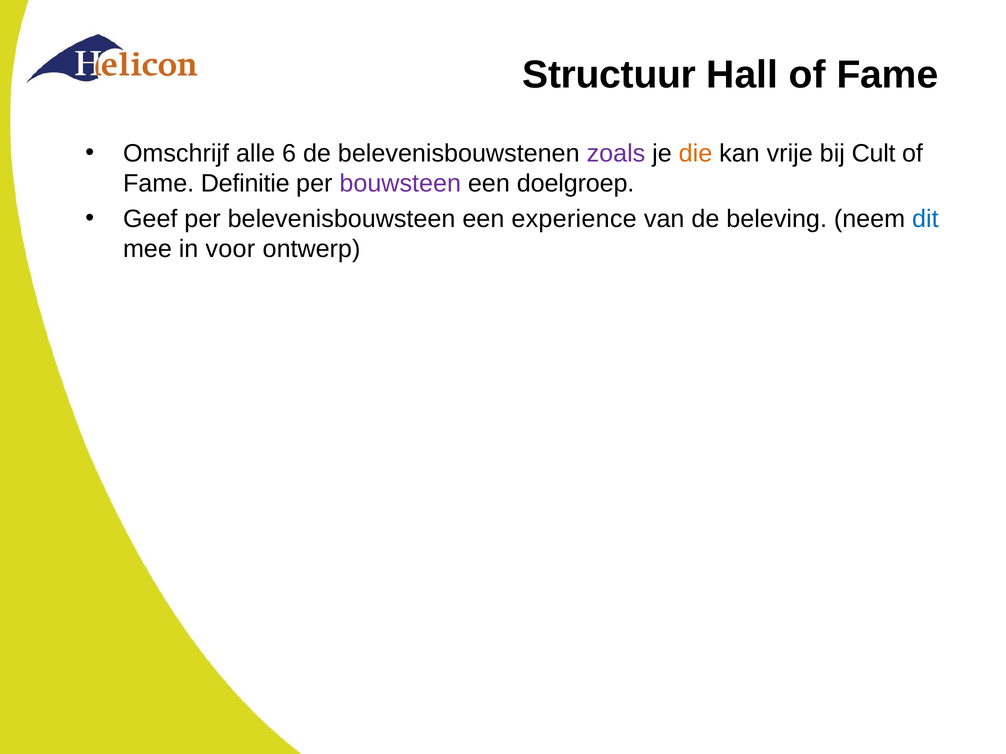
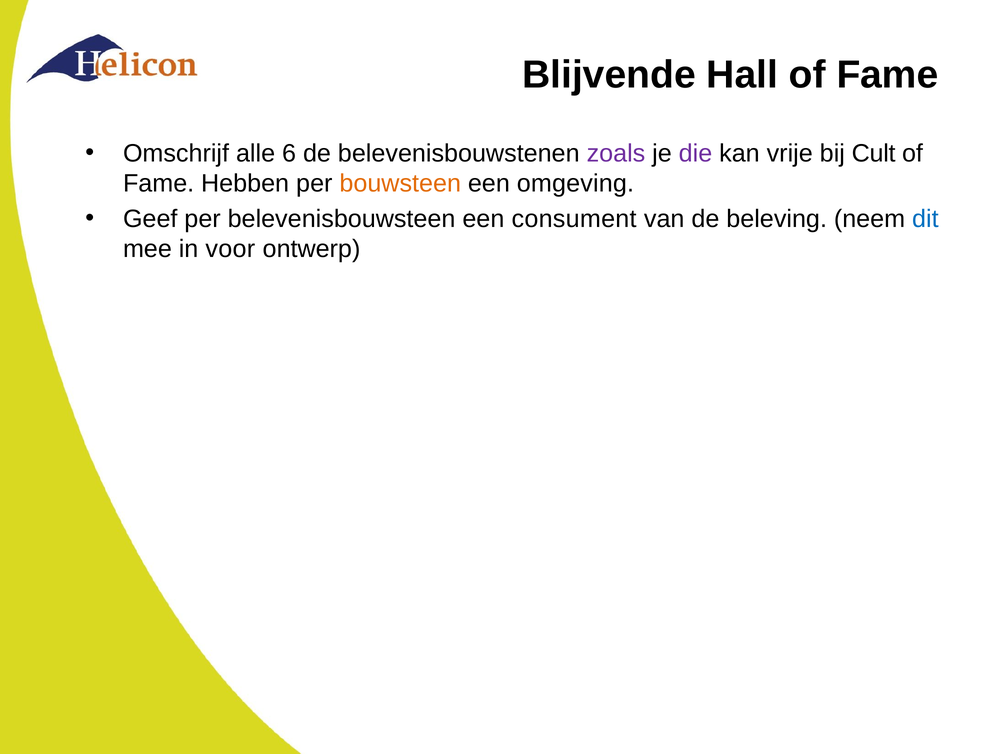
Structuur: Structuur -> Blijvende
die colour: orange -> purple
Definitie: Definitie -> Hebben
bouwsteen colour: purple -> orange
doelgroep: doelgroep -> omgeving
experience: experience -> consument
